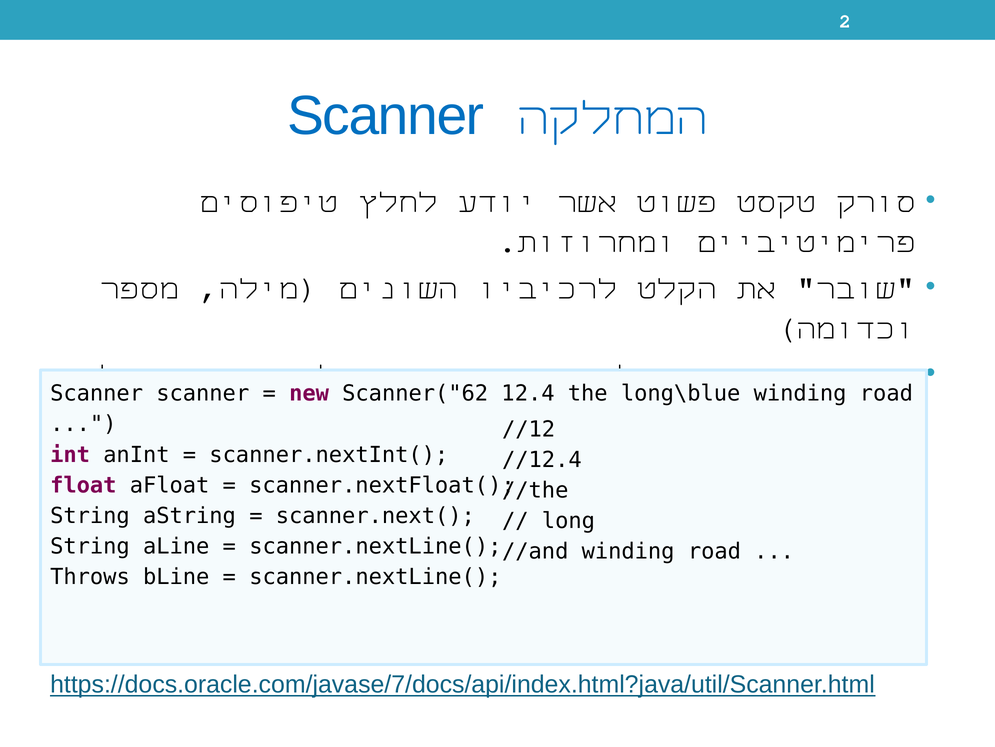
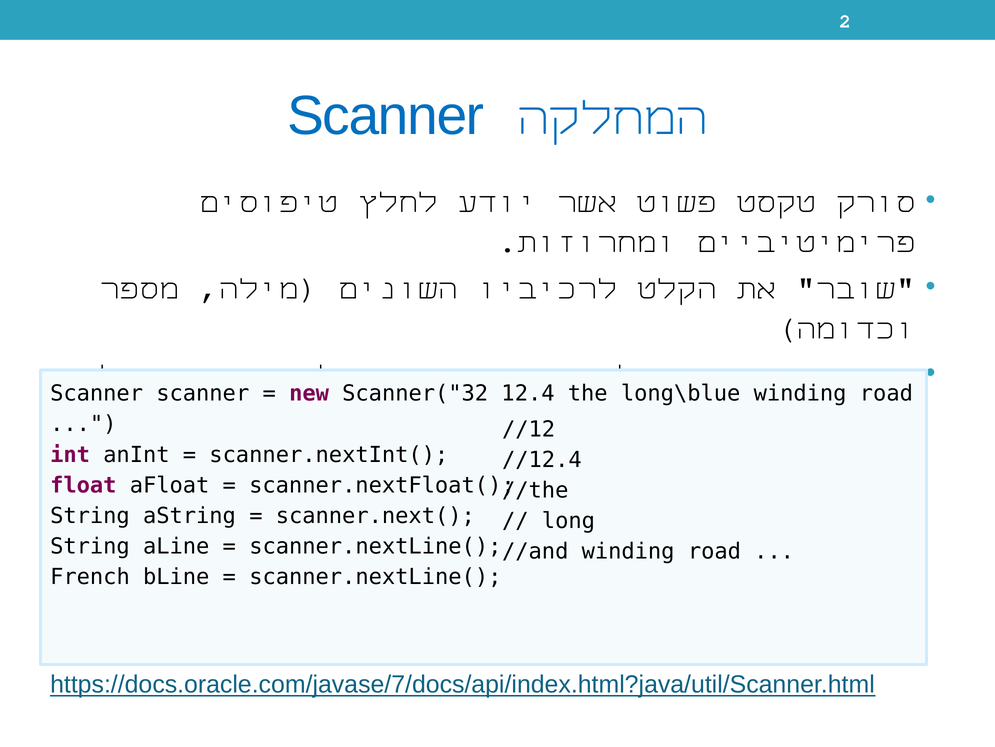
Scanner("62: Scanner("62 -> Scanner("32
Throws: Throws -> French
